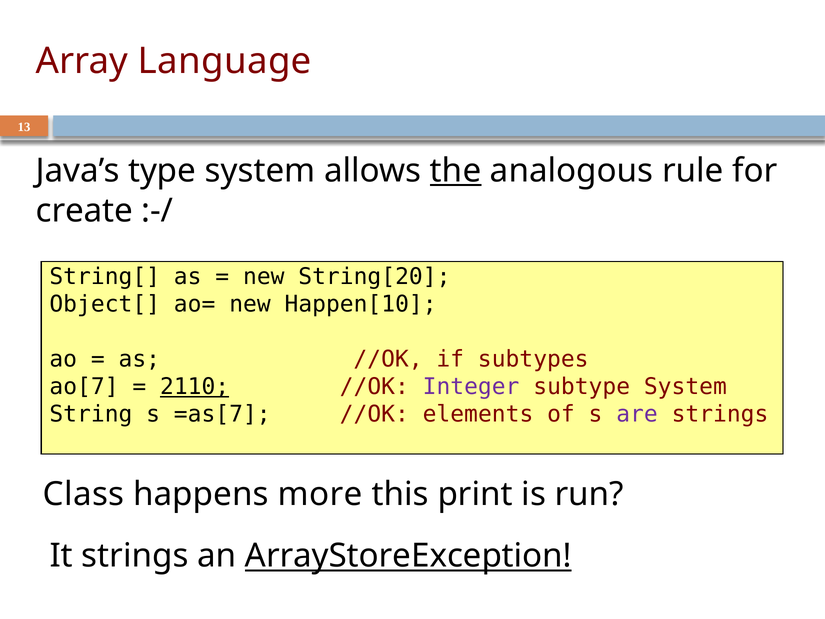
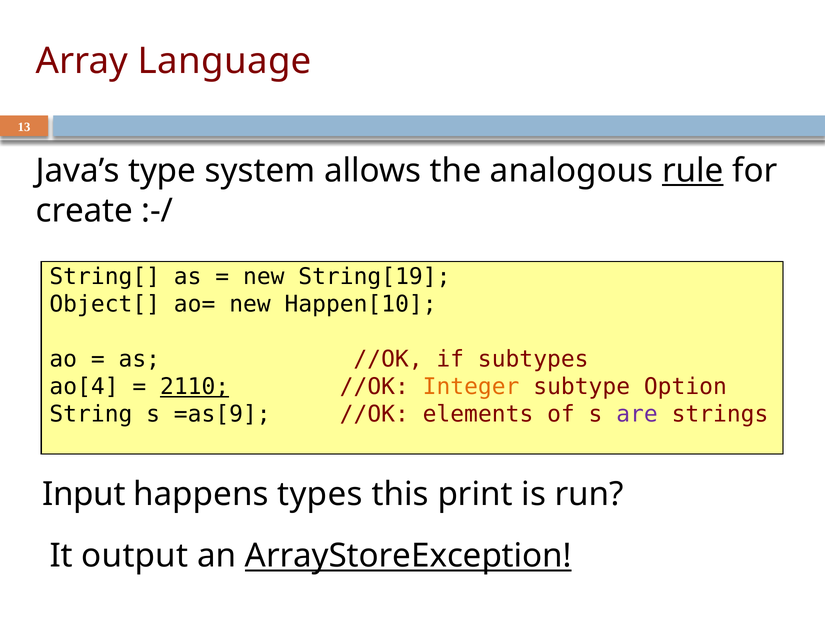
the underline: present -> none
rule underline: none -> present
String[20: String[20 -> String[19
ao[7: ao[7 -> ao[4
Integer colour: purple -> orange
subtype System: System -> Option
=as[7: =as[7 -> =as[9
Class: Class -> Input
more: more -> types
It strings: strings -> output
